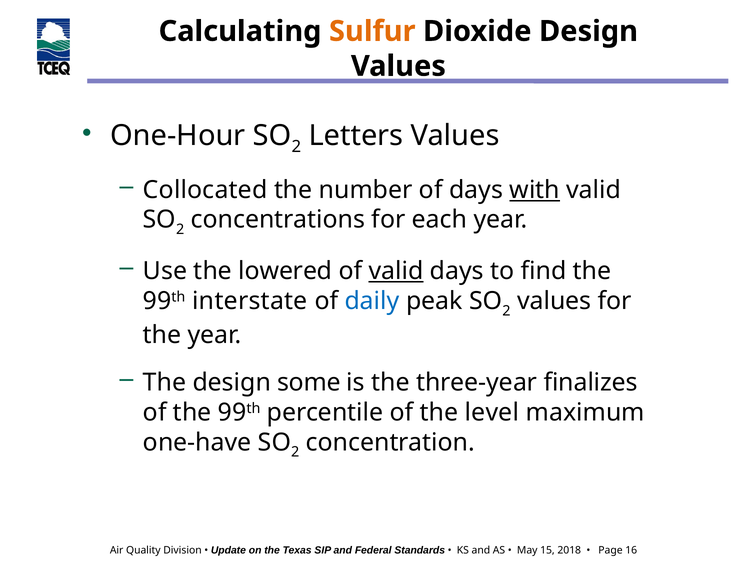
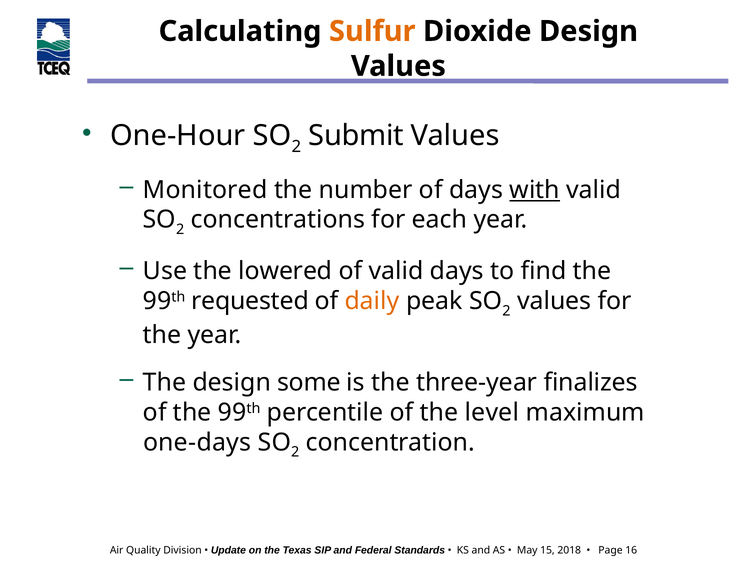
Letters: Letters -> Submit
Collocated: Collocated -> Monitored
valid at (396, 271) underline: present -> none
interstate: interstate -> requested
daily colour: blue -> orange
one-have: one-have -> one-days
